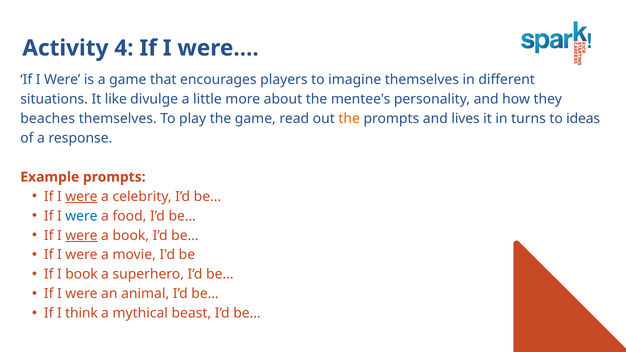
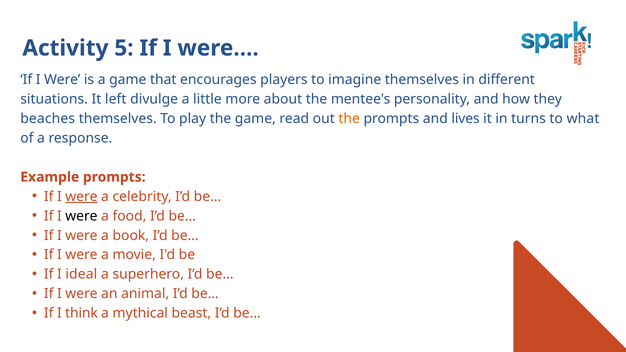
4: 4 -> 5
like: like -> left
ideas: ideas -> what
were at (81, 216) colour: blue -> black
were at (81, 236) underline: present -> none
I book: book -> ideal
